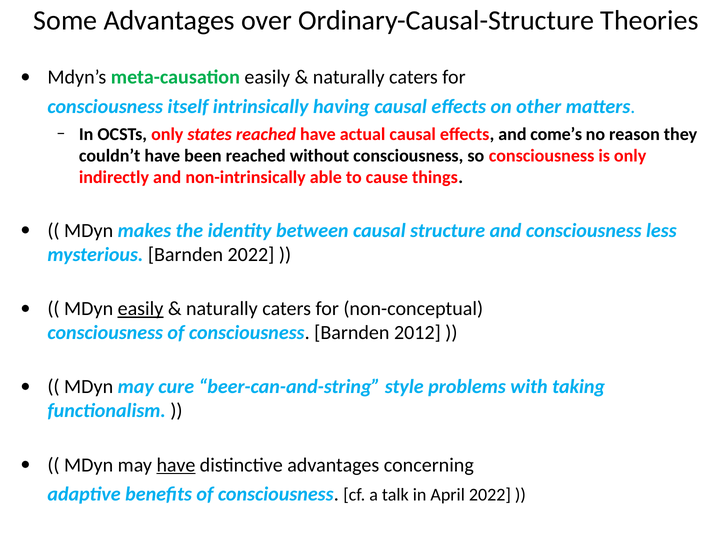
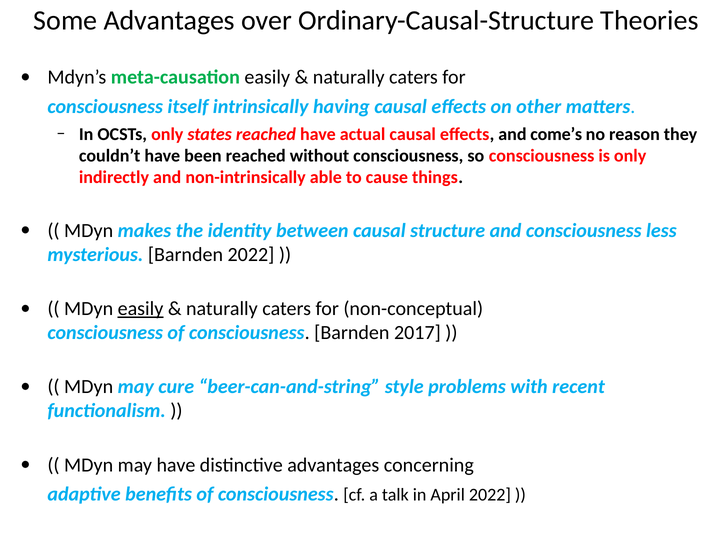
2012: 2012 -> 2017
taking: taking -> recent
have at (176, 465) underline: present -> none
